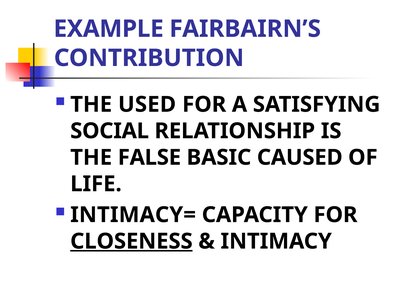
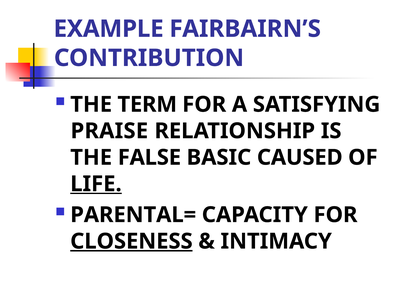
USED: USED -> TERM
SOCIAL: SOCIAL -> PRAISE
LIFE underline: none -> present
INTIMACY=: INTIMACY= -> PARENTAL=
